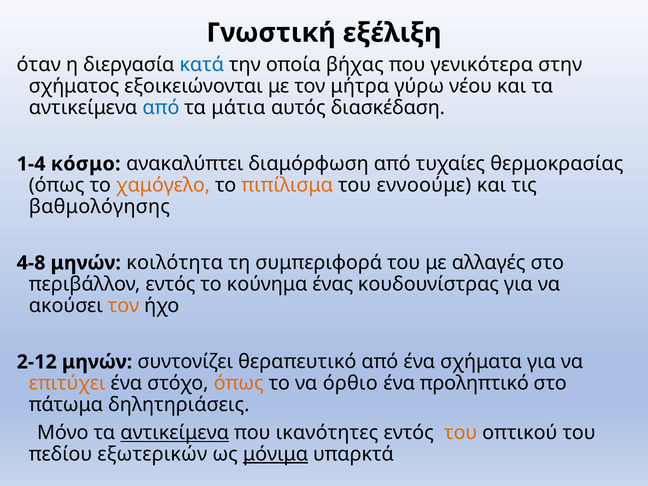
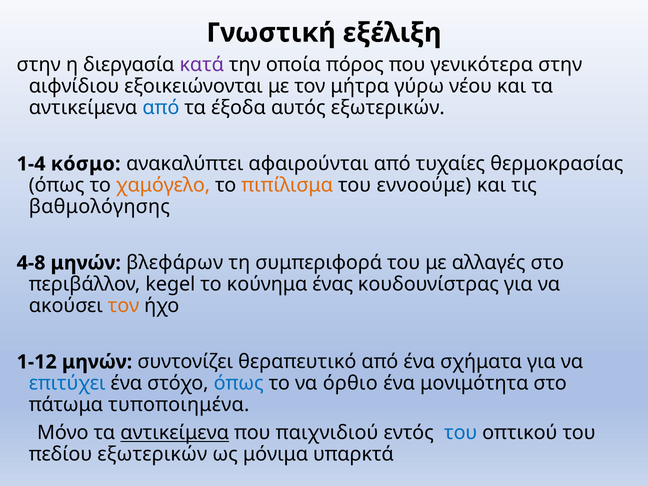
όταν at (39, 65): όταν -> στην
κατά colour: blue -> purple
βήχας: βήχας -> πόρος
σχήματος: σχήματος -> αιφνίδιου
μάτια: μάτια -> έξοδα
αυτός διασκέδαση: διασκέδαση -> εξωτερικών
διαμόρφωση: διαμόρφωση -> αφαιρούνται
κοιλότητα: κοιλότητα -> βλεφάρων
περιβάλλον εντός: εντός -> kegel
2-12: 2-12 -> 1-12
επιτύχει colour: orange -> blue
όπως at (239, 383) colour: orange -> blue
προληπτικό: προληπτικό -> μονιμότητα
δηλητηριάσεις: δηλητηριάσεις -> τυποποιημένα
ικανότητες: ικανότητες -> παιχνιδιού
του at (461, 433) colour: orange -> blue
μόνιμα underline: present -> none
